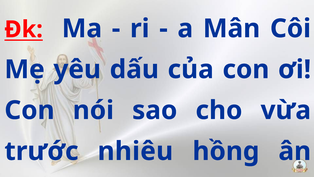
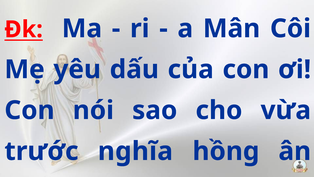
nhiêu: nhiêu -> nghĩa
